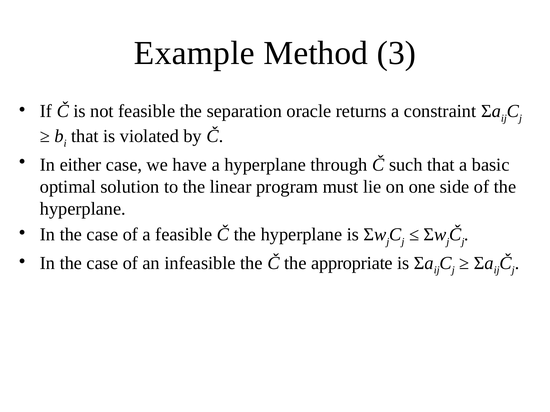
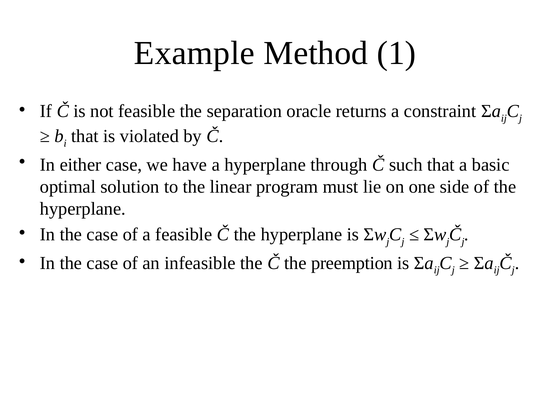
3: 3 -> 1
appropriate: appropriate -> preemption
